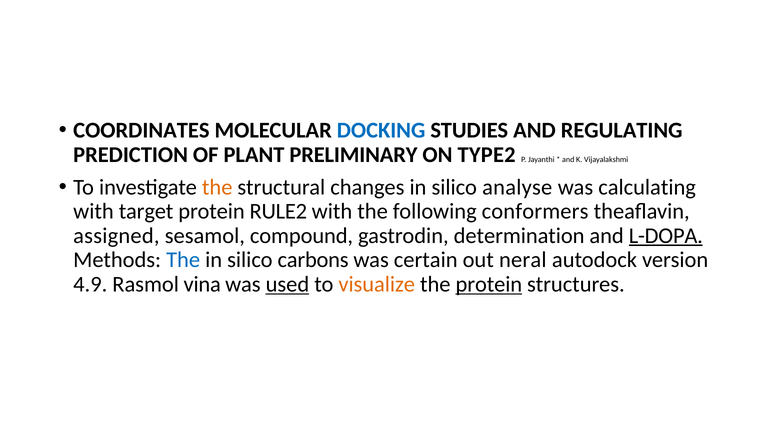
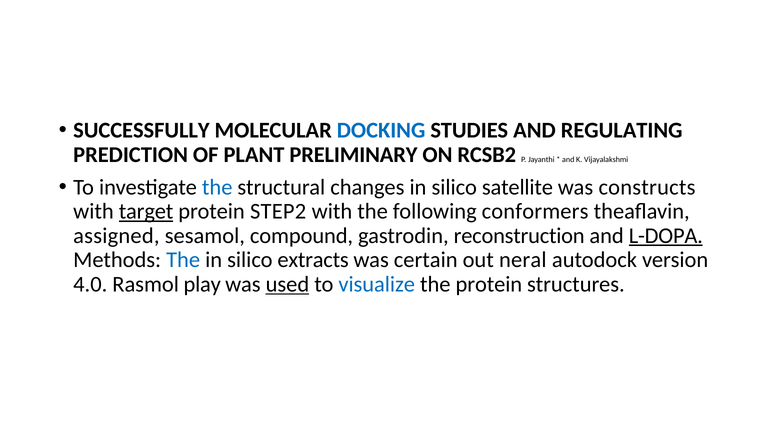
COORDINATES: COORDINATES -> SUCCESSFULLY
TYPE2: TYPE2 -> RCSB2
the at (217, 187) colour: orange -> blue
analyse: analyse -> satellite
calculating: calculating -> constructs
target underline: none -> present
RULE2: RULE2 -> STEP2
determination: determination -> reconstruction
carbons: carbons -> extracts
4.9: 4.9 -> 4.0
vina: vina -> play
visualize colour: orange -> blue
protein at (489, 284) underline: present -> none
